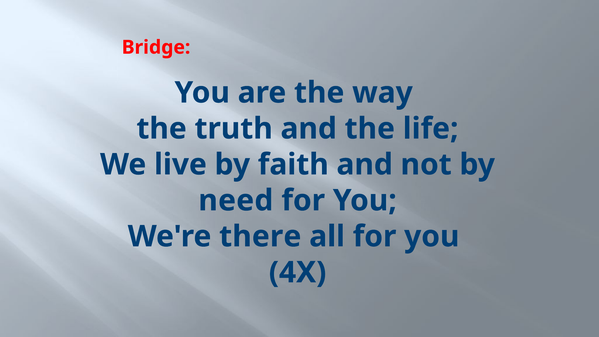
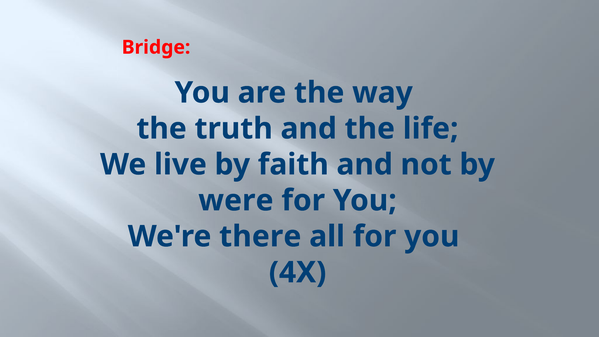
need: need -> were
